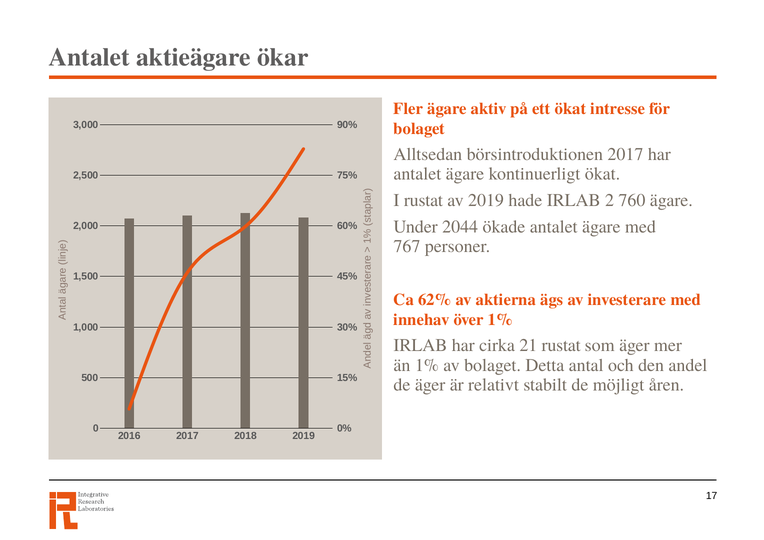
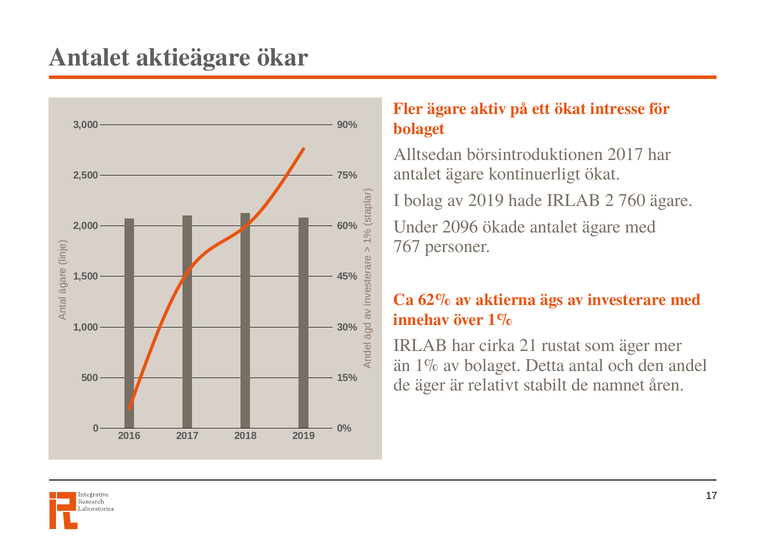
I rustat: rustat -> bolag
2044: 2044 -> 2096
möjligt: möjligt -> namnet
